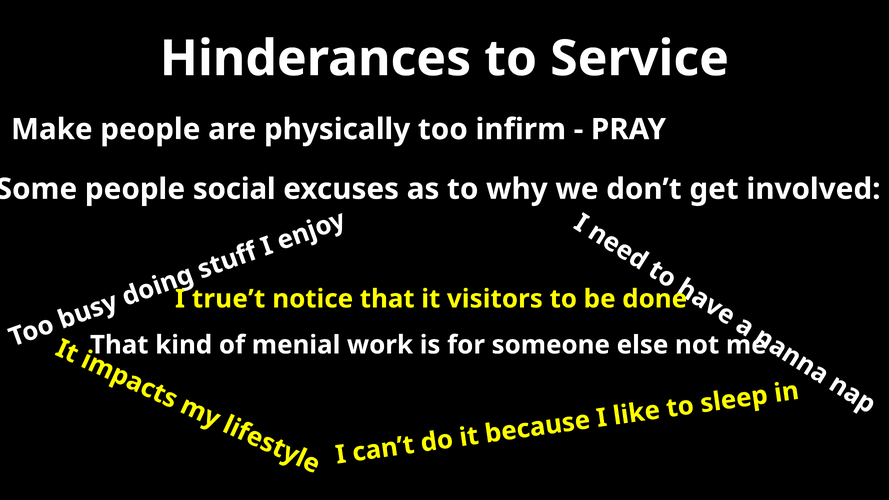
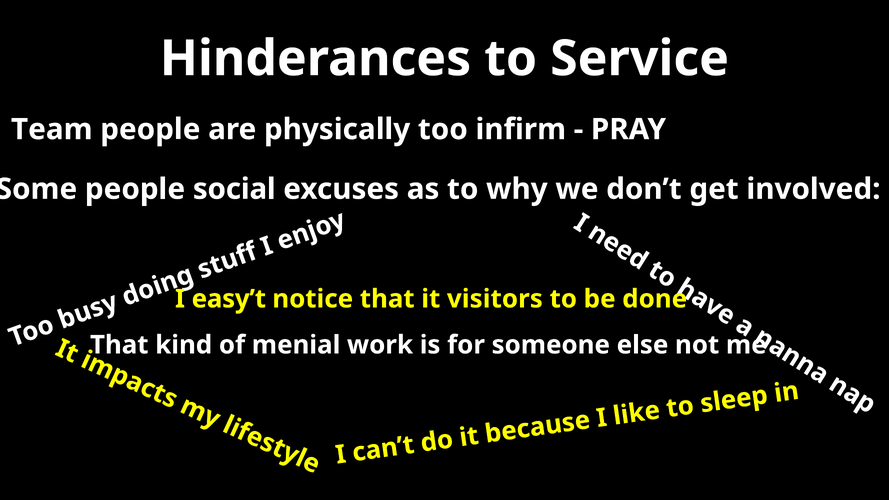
Make: Make -> Team
true’t: true’t -> easy’t
